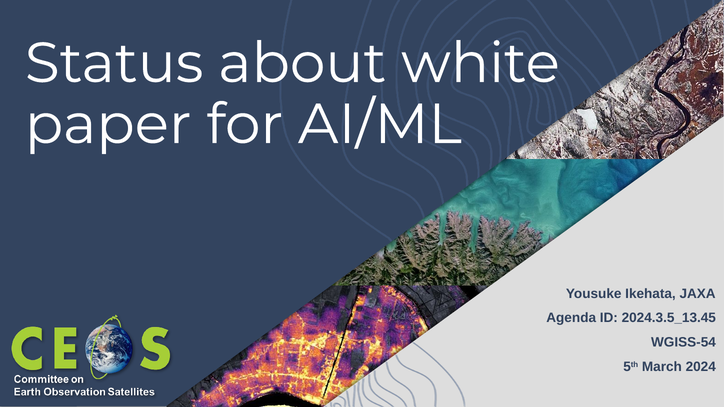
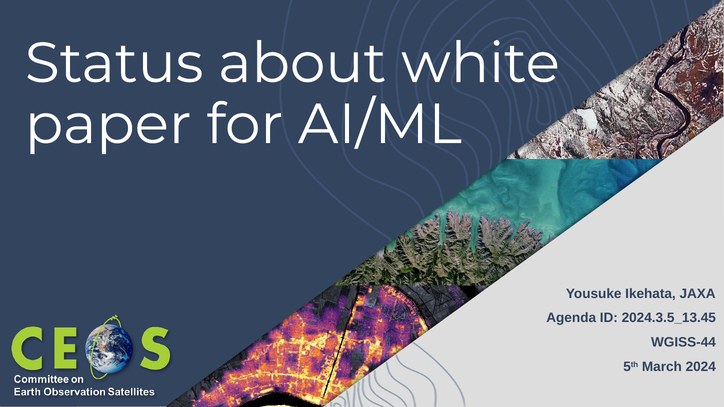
WGISS-54: WGISS-54 -> WGISS-44
